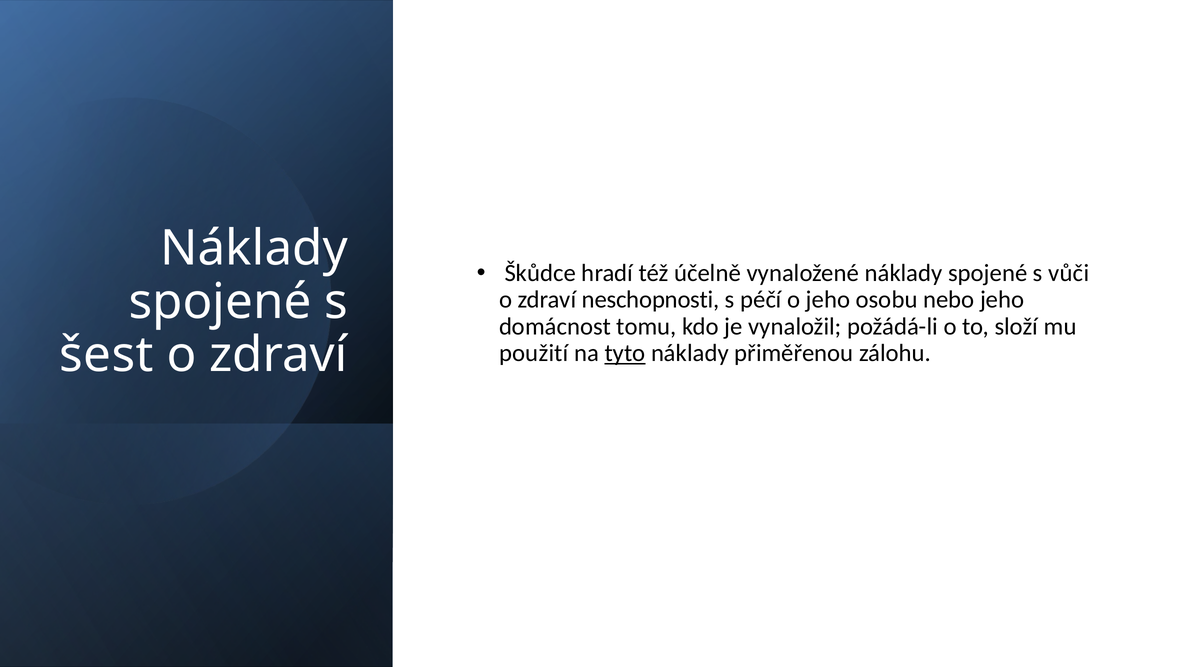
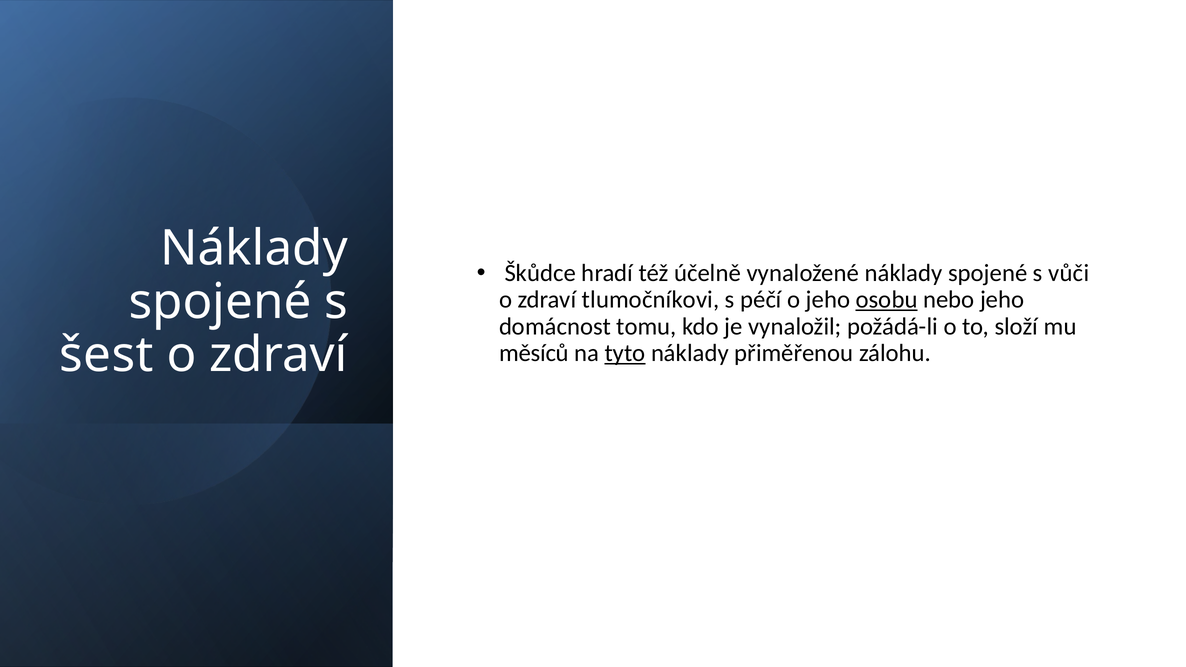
neschopnosti: neschopnosti -> tlumočníkovi
osobu underline: none -> present
použití: použití -> měsíců
